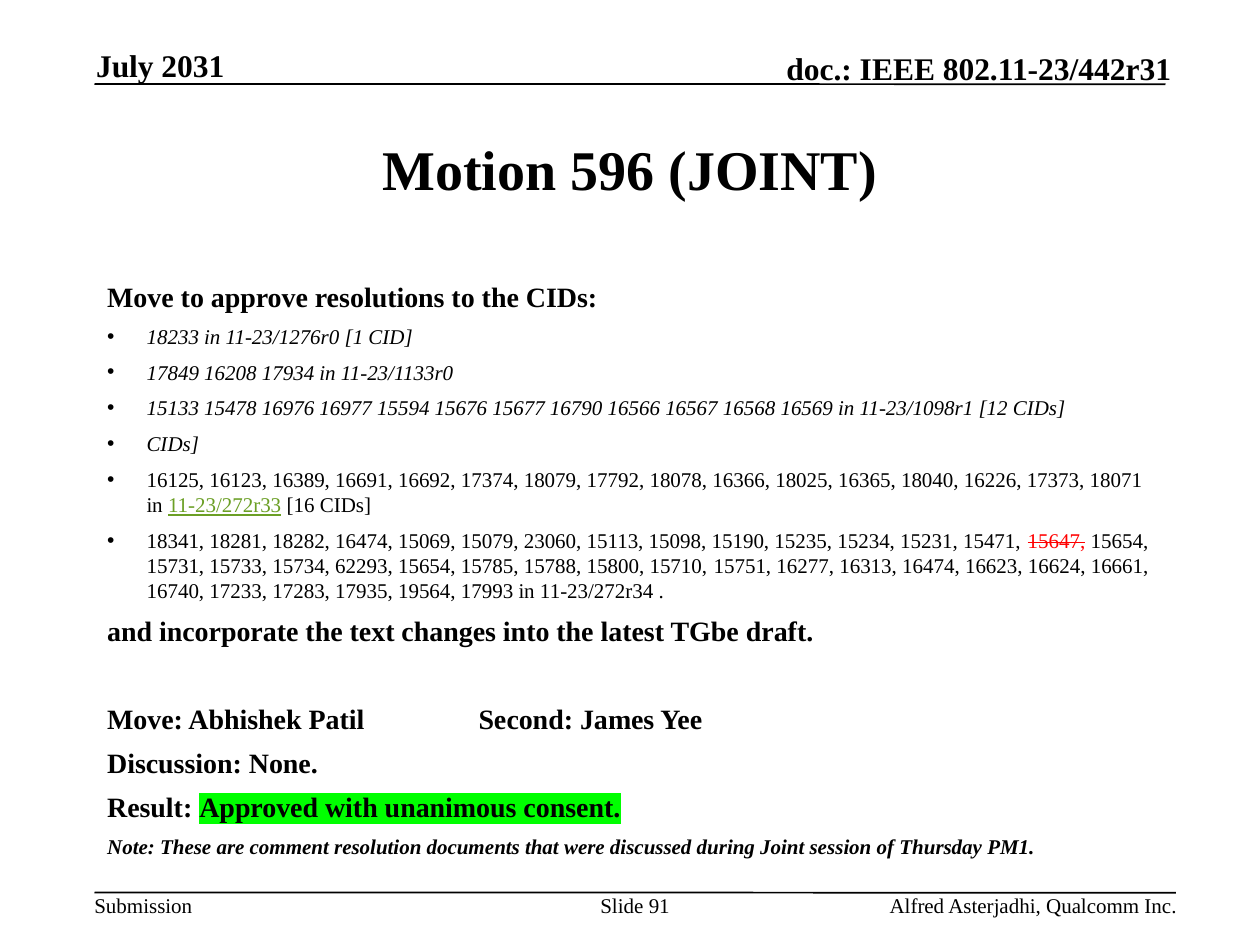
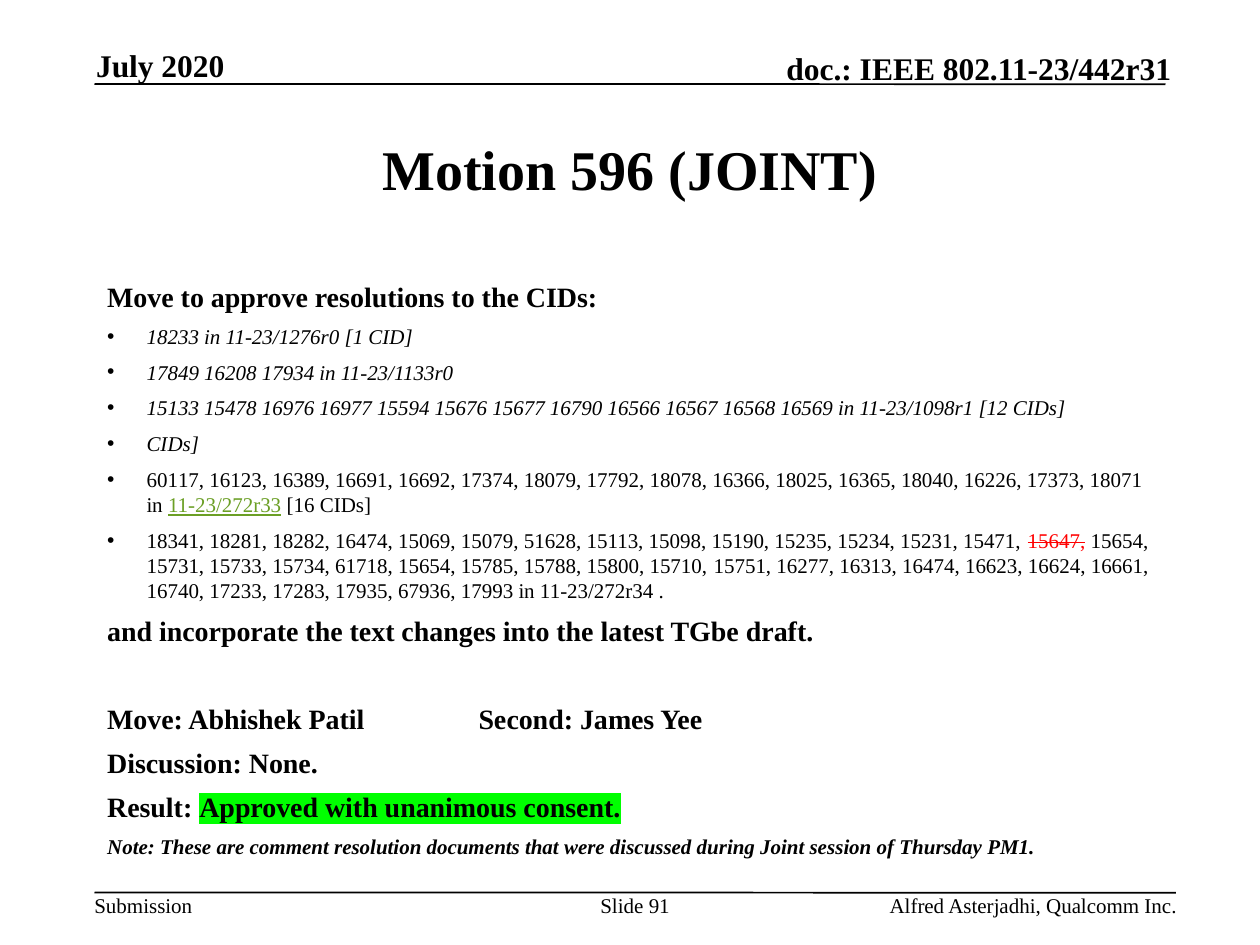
2031: 2031 -> 2020
16125: 16125 -> 60117
23060: 23060 -> 51628
62293: 62293 -> 61718
19564: 19564 -> 67936
